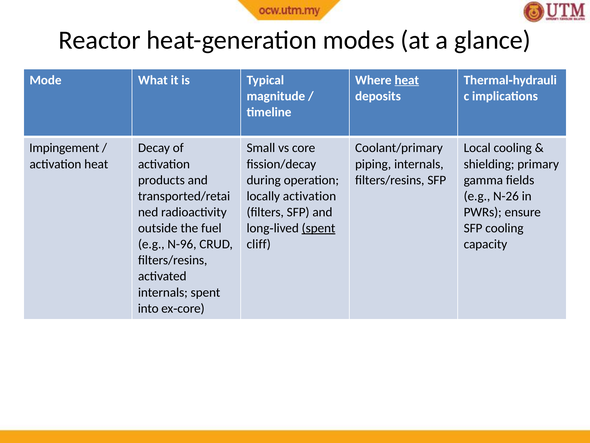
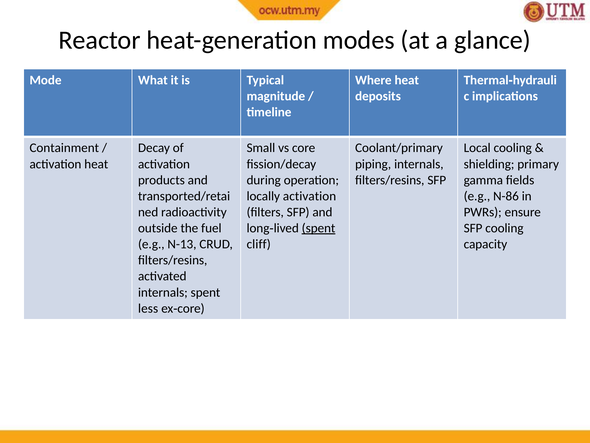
heat at (407, 80) underline: present -> none
Impingement: Impingement -> Containment
N-26: N-26 -> N-86
N-96: N-96 -> N-13
into: into -> less
